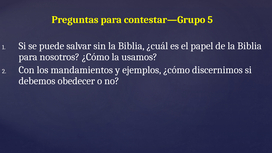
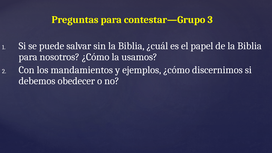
5: 5 -> 3
